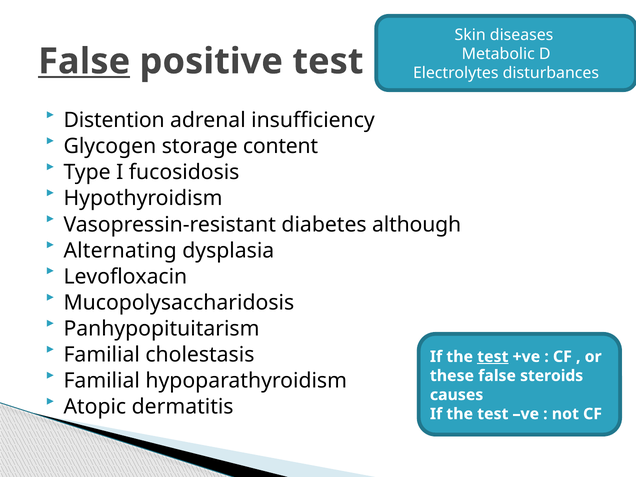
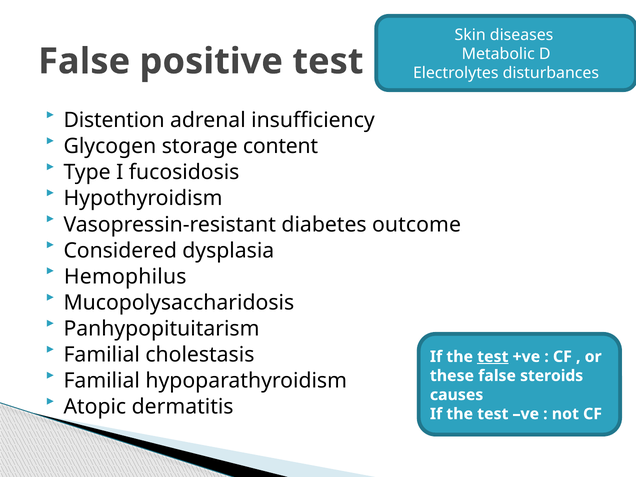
False at (84, 61) underline: present -> none
although: although -> outcome
Alternating: Alternating -> Considered
Levofloxacin: Levofloxacin -> Hemophilus
